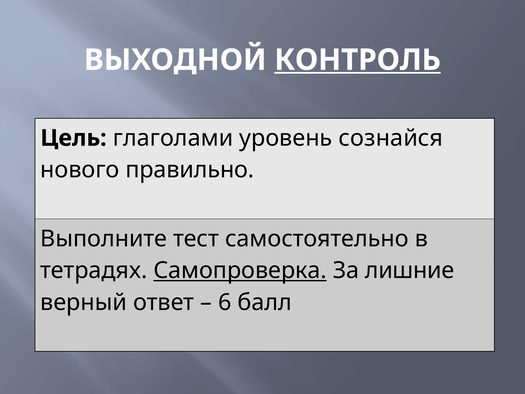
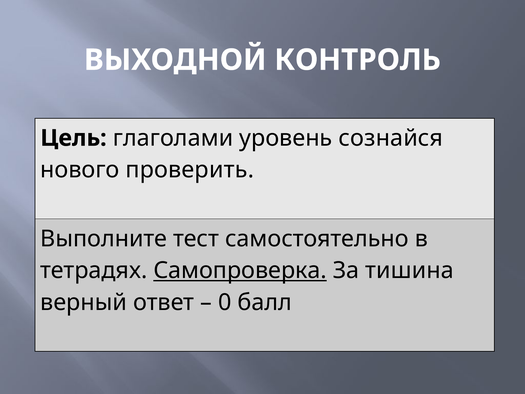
КОНТРОЛЬ underline: present -> none
правильно: правильно -> проверить
лишние: лишние -> тишина
6: 6 -> 0
